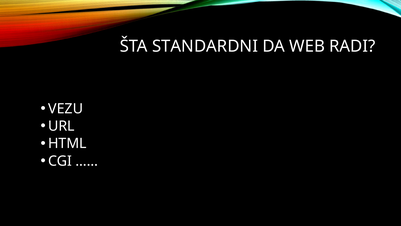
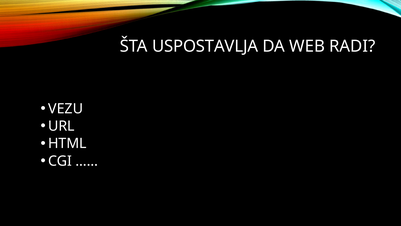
STANDARDNI: STANDARDNI -> USPOSTAVLJA
